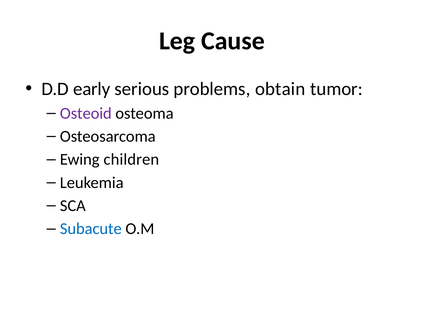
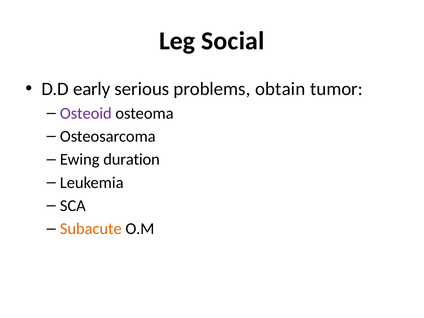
Cause: Cause -> Social
children: children -> duration
Subacute colour: blue -> orange
